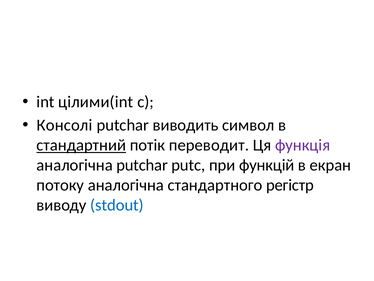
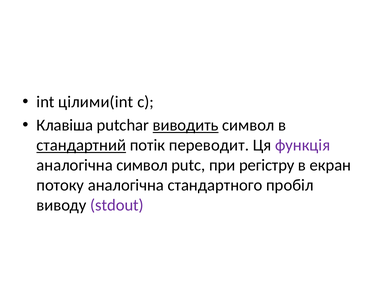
Консолі: Консолі -> Клавіша
виводить underline: none -> present
аналогічна putchar: putchar -> символ
функцій: функцій -> регістру
регістр: регістр -> пробіл
stdout colour: blue -> purple
